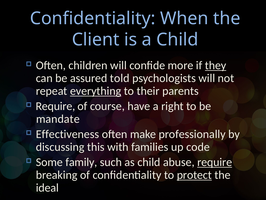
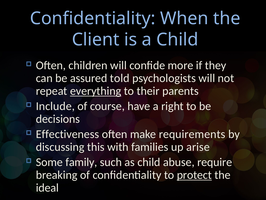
they underline: present -> none
Require at (55, 106): Require -> Include
mandate: mandate -> decisions
professionally: professionally -> requirements
code: code -> arise
require at (215, 162) underline: present -> none
